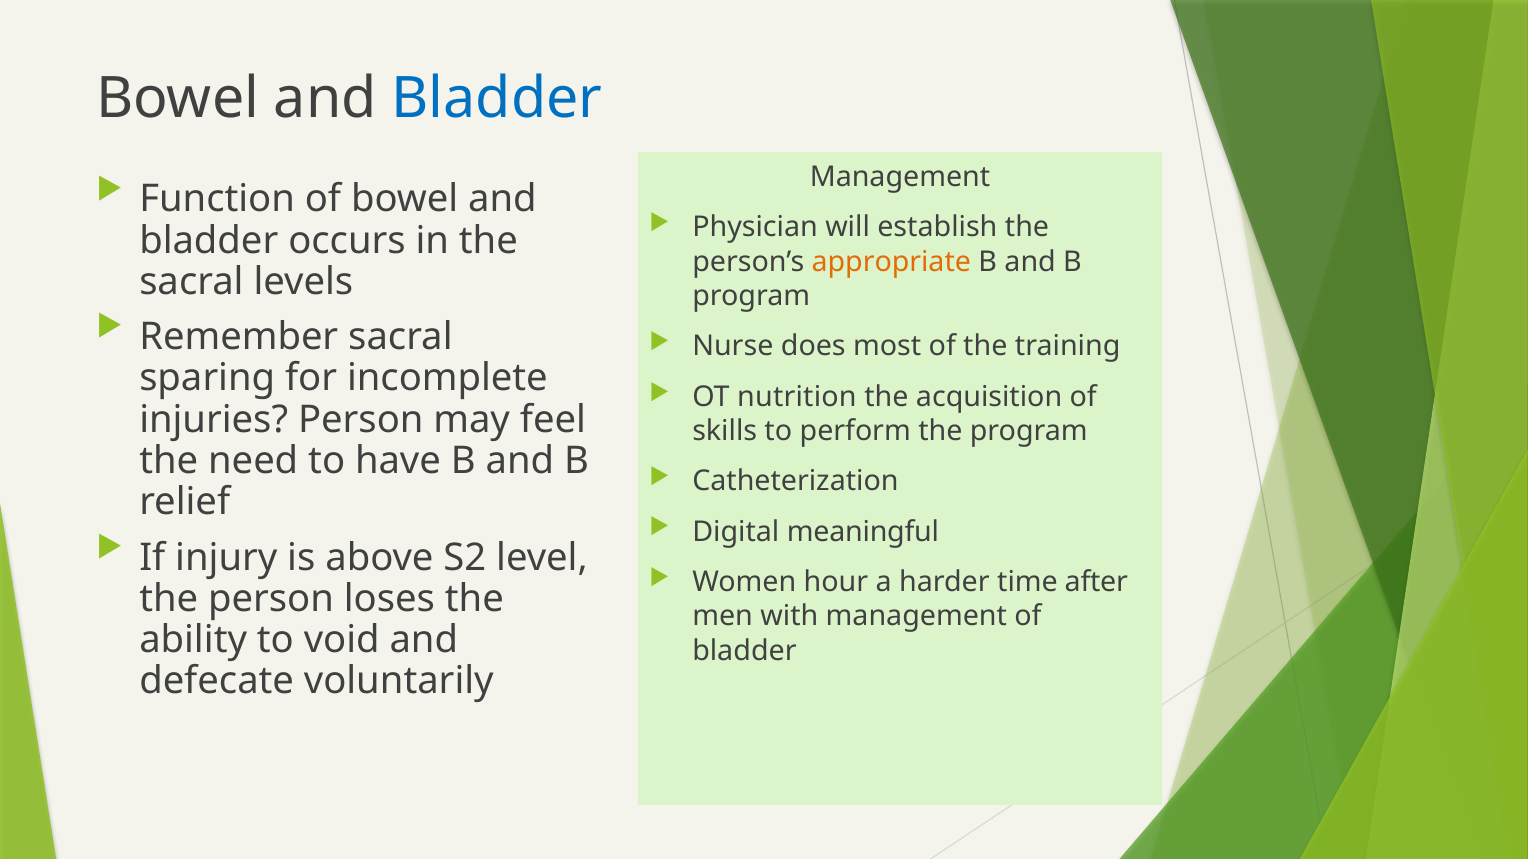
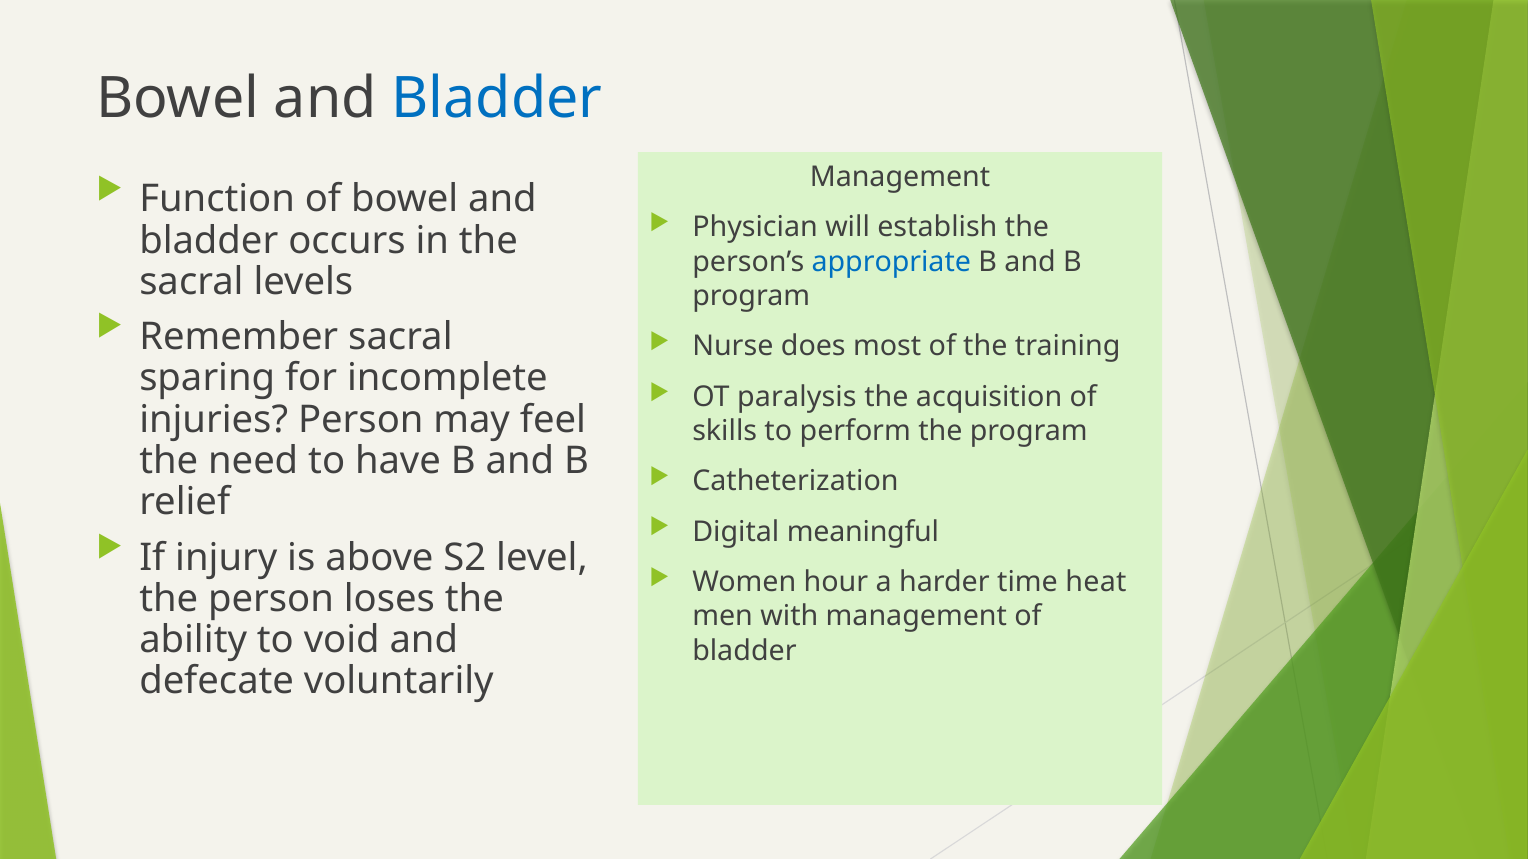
appropriate colour: orange -> blue
nutrition: nutrition -> paralysis
after: after -> heat
